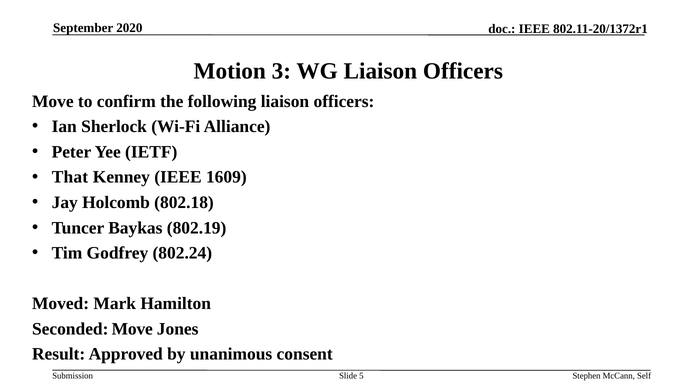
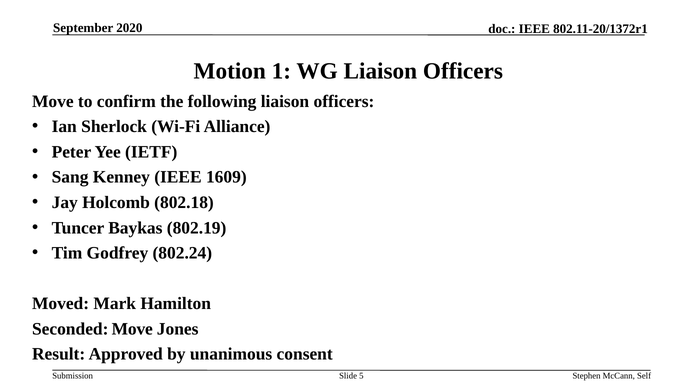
3: 3 -> 1
That: That -> Sang
